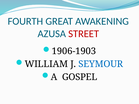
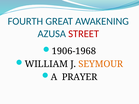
1906-1903: 1906-1903 -> 1906-1968
SEYMOUR colour: blue -> orange
GOSPEL: GOSPEL -> PRAYER
